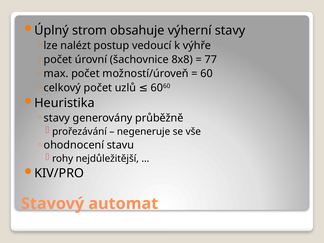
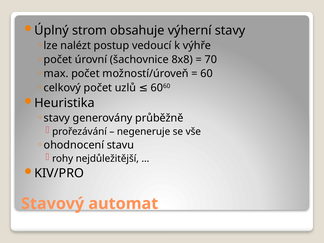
77: 77 -> 70
